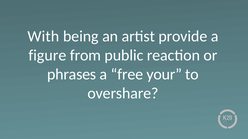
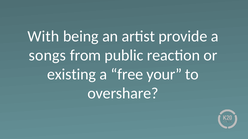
figure: figure -> songs
phrases: phrases -> existing
